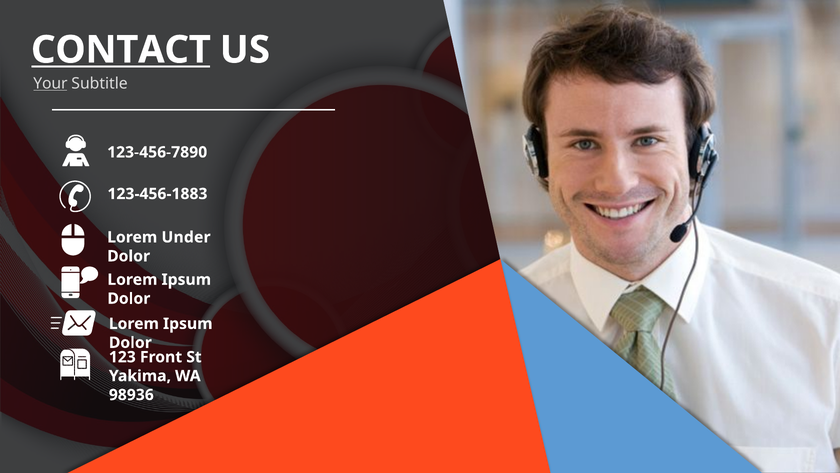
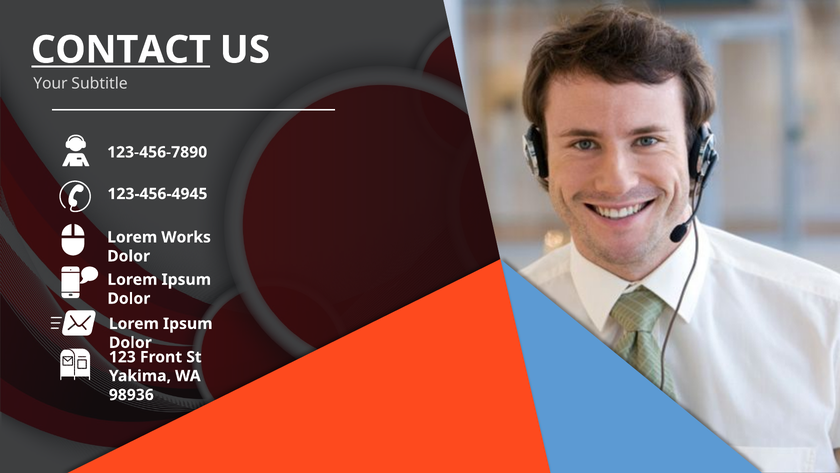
Your underline: present -> none
123-456-1883: 123-456-1883 -> 123-456-4945
Under: Under -> Works
